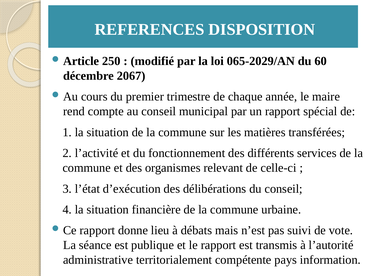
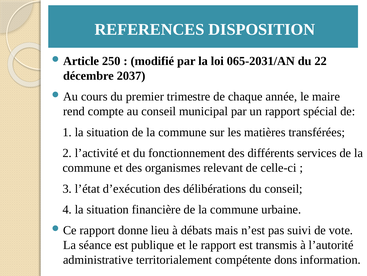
065-2029/AN: 065-2029/AN -> 065-2031/AN
60: 60 -> 22
2067: 2067 -> 2037
pays: pays -> dons
